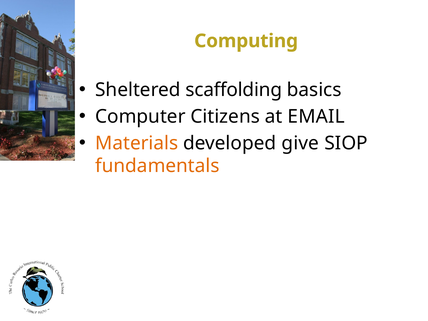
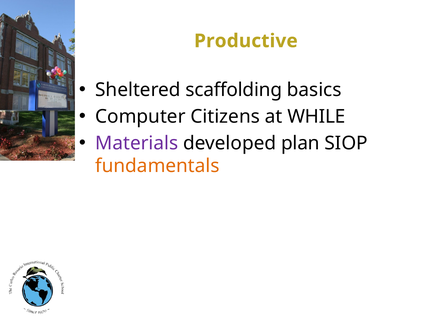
Computing: Computing -> Productive
EMAIL: EMAIL -> WHILE
Materials colour: orange -> purple
give: give -> plan
